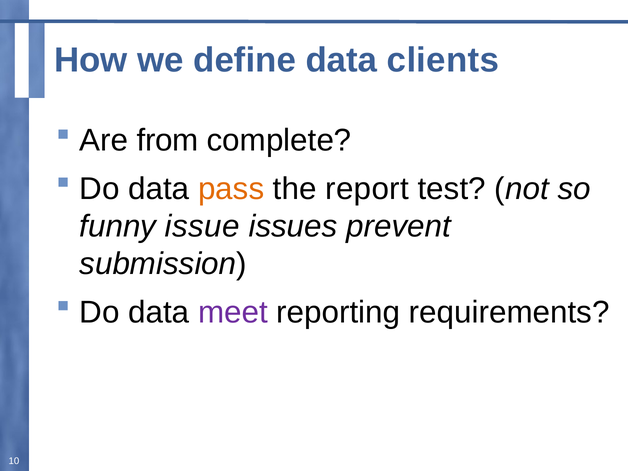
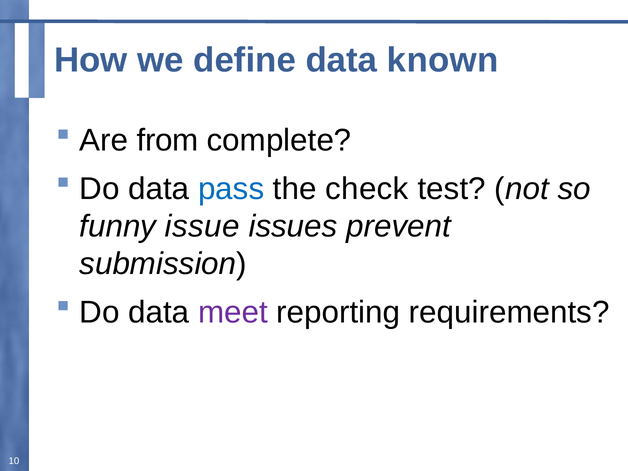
clients: clients -> known
pass colour: orange -> blue
report: report -> check
